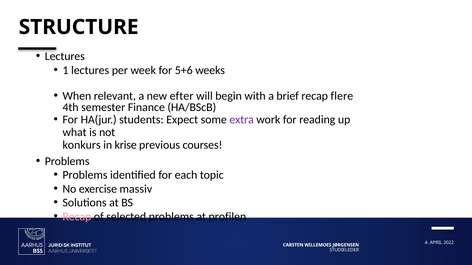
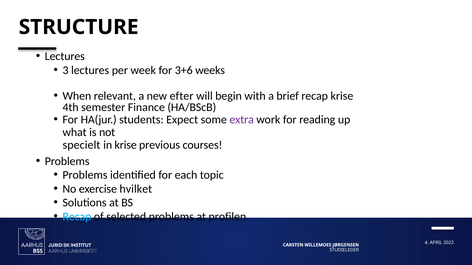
1: 1 -> 3
5+6: 5+6 -> 3+6
recap flere: flere -> krise
konkurs: konkurs -> specielt
massiv: massiv -> hvilket
Recap at (77, 217) colour: pink -> light blue
